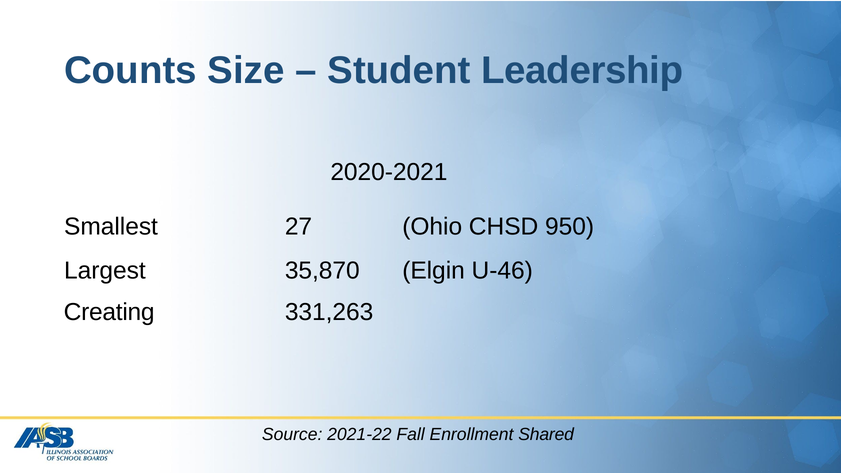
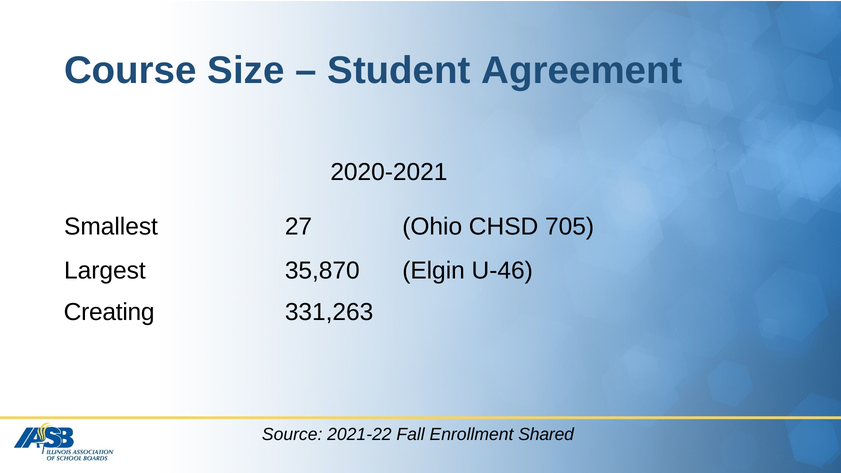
Counts: Counts -> Course
Leadership: Leadership -> Agreement
950: 950 -> 705
